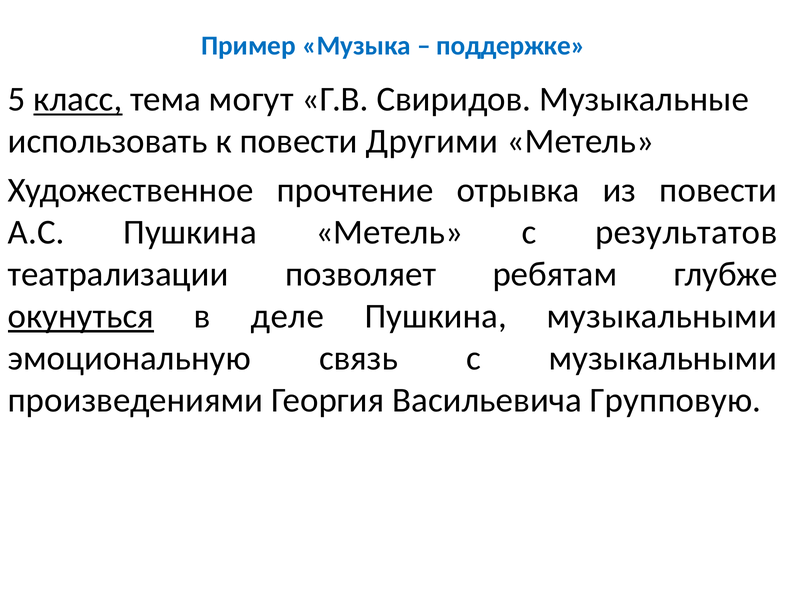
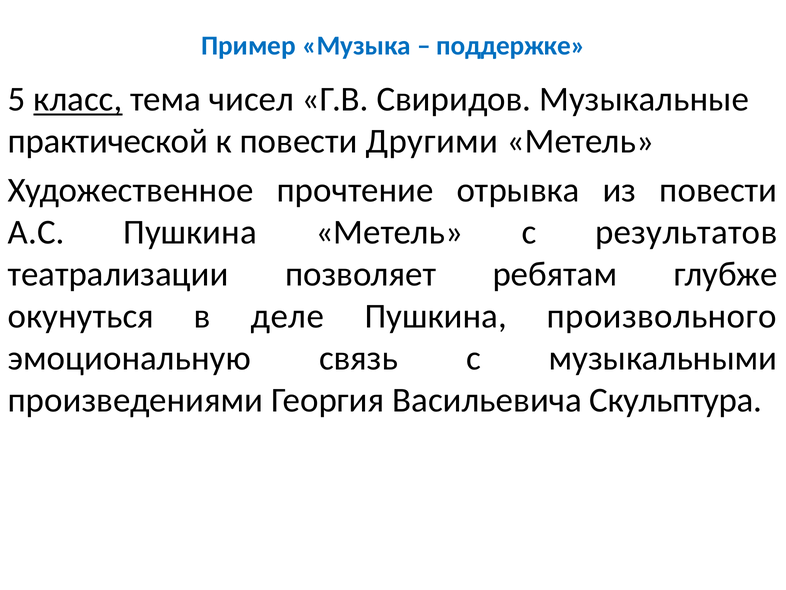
могут: могут -> чисел
использовать: использовать -> практической
окунуться underline: present -> none
Пушкина музыкальными: музыкальными -> произвольного
Групповую: Групповую -> Скульптура
